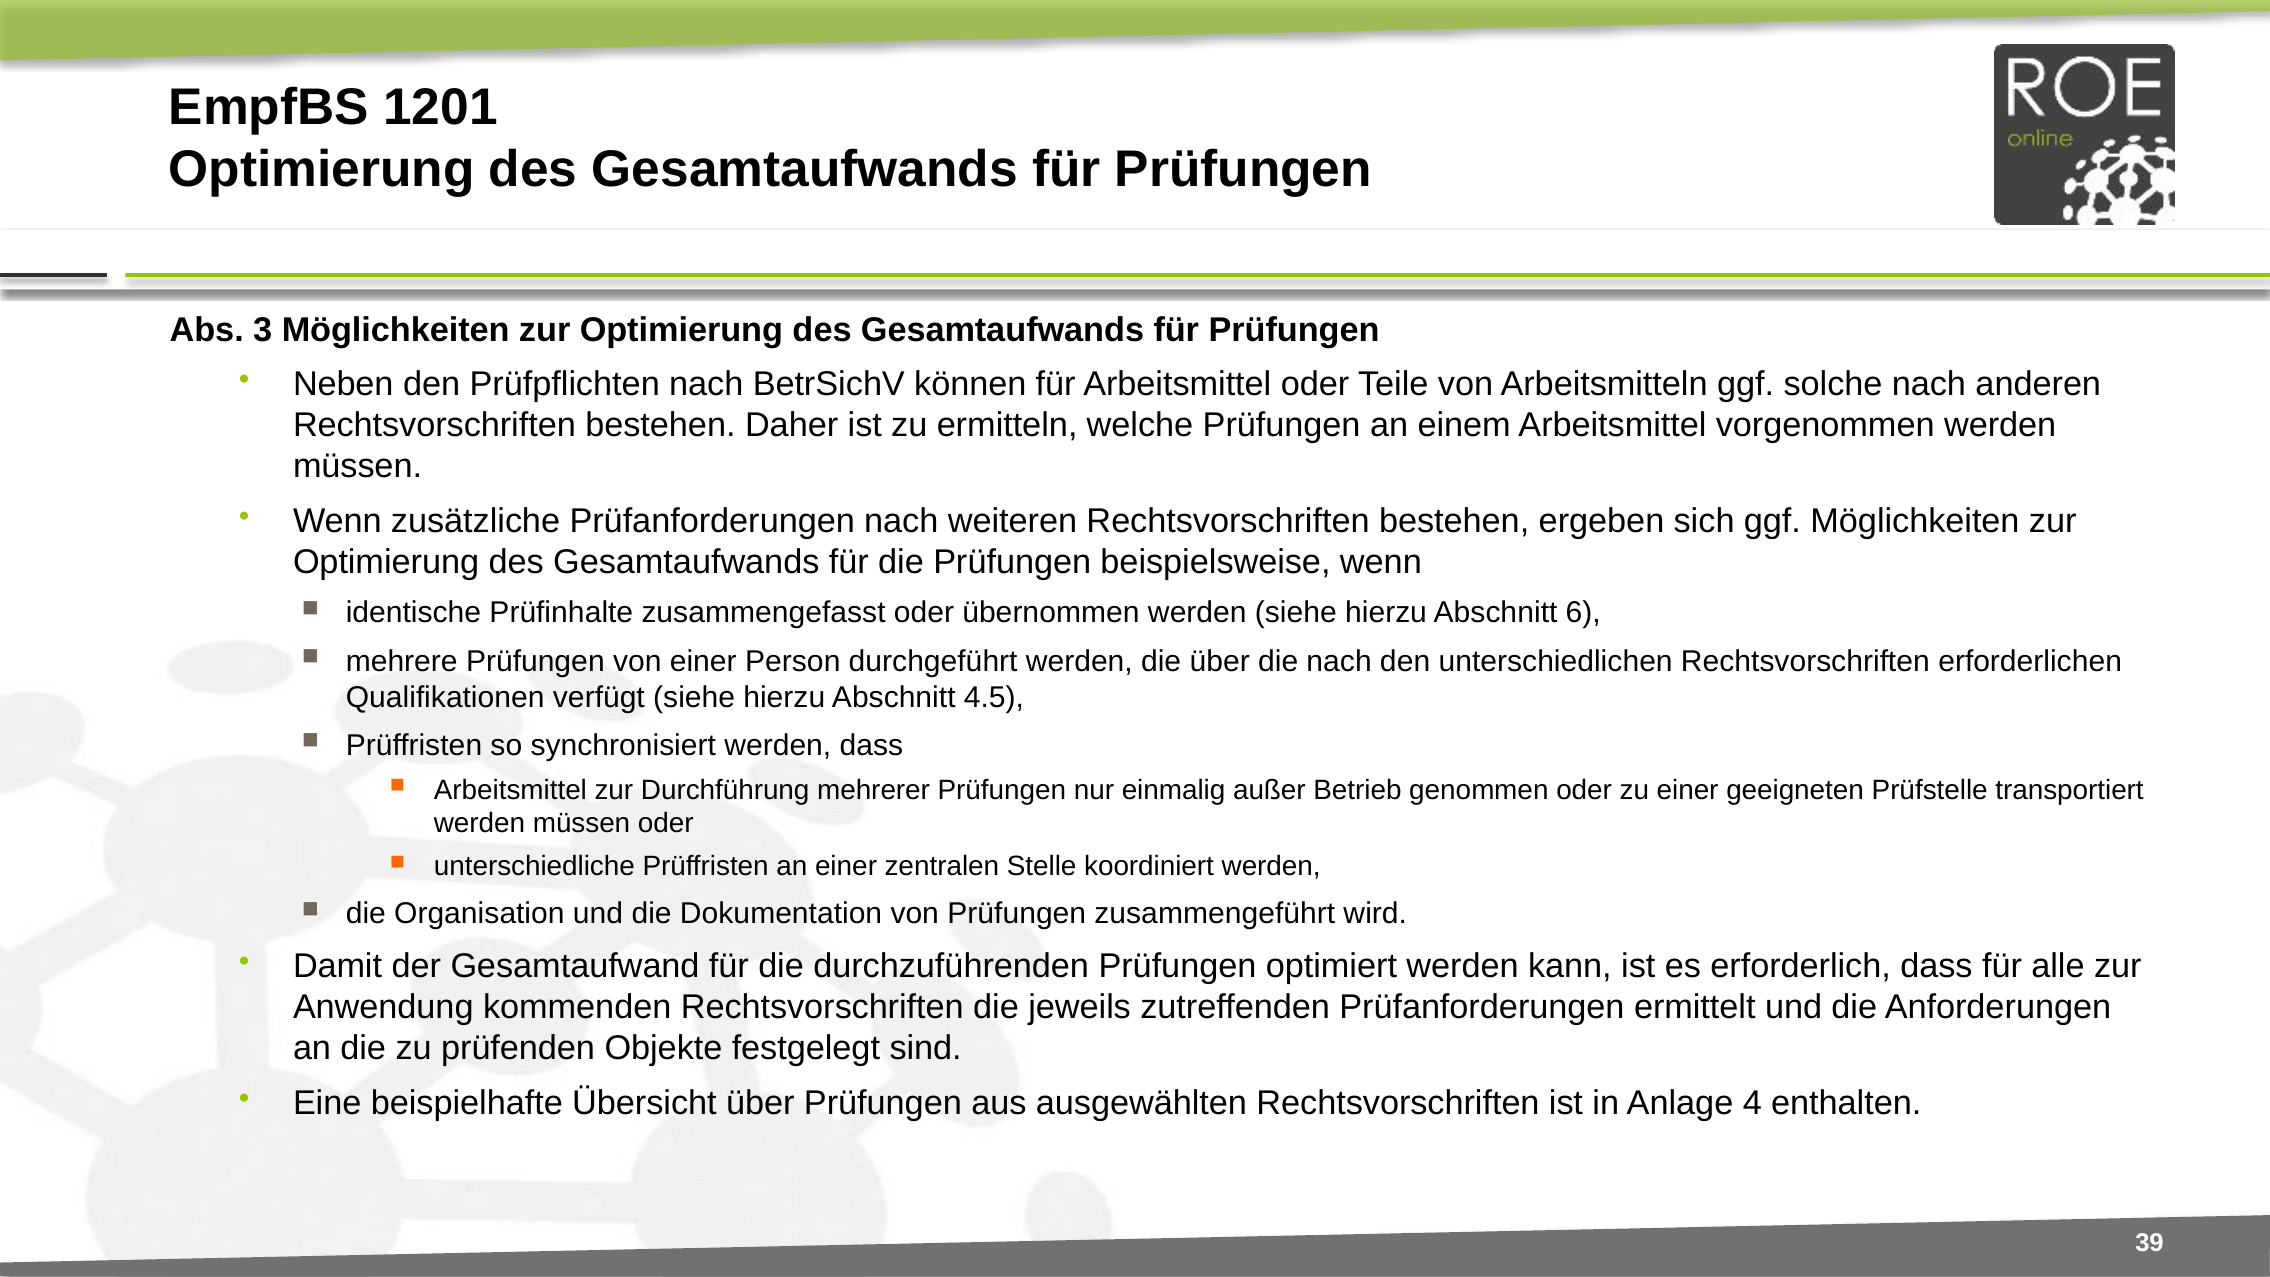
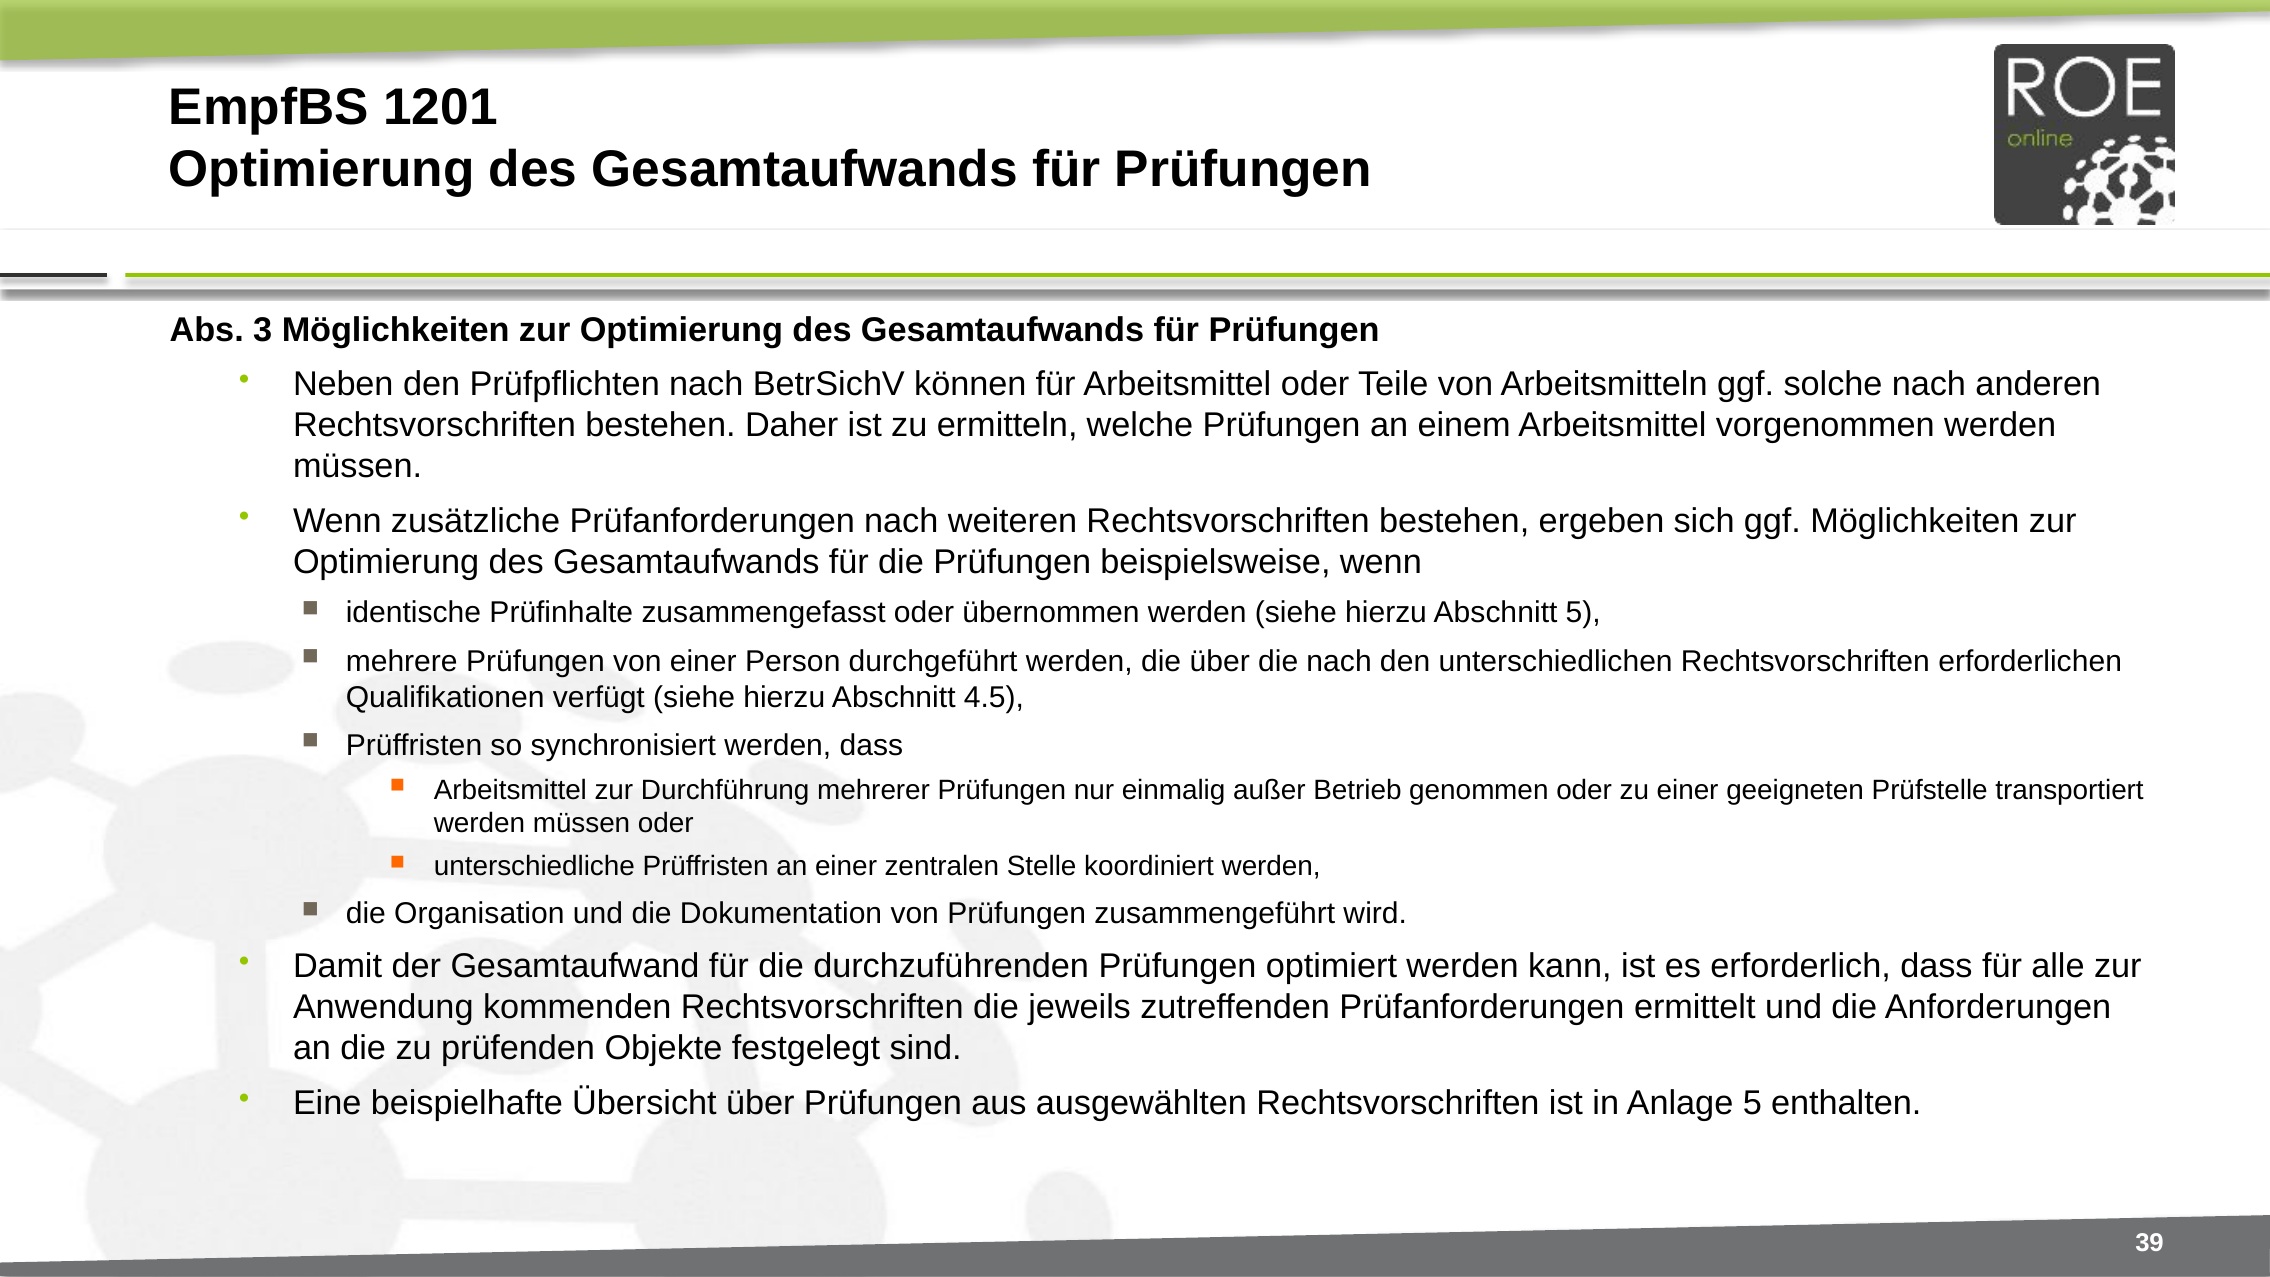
Abschnitt 6: 6 -> 5
Anlage 4: 4 -> 5
